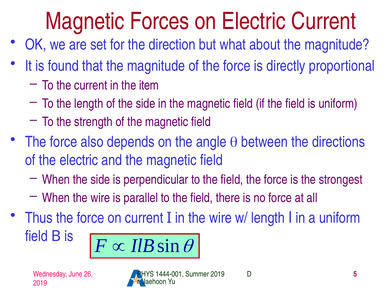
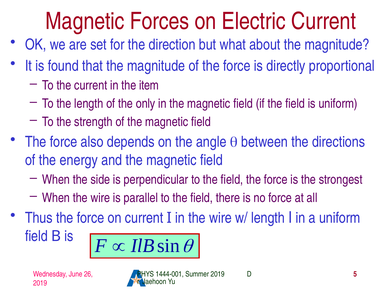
of the side: side -> only
the electric: electric -> energy
